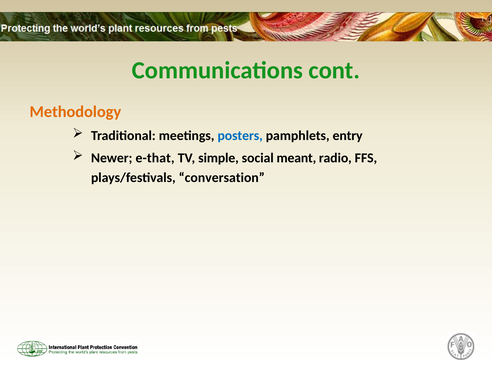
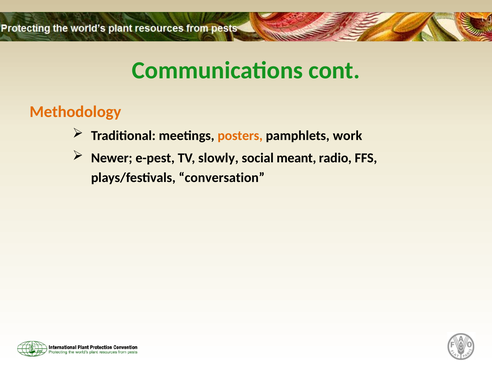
posters colour: blue -> orange
entry: entry -> work
e-that: e-that -> e-pest
simple: simple -> slowly
